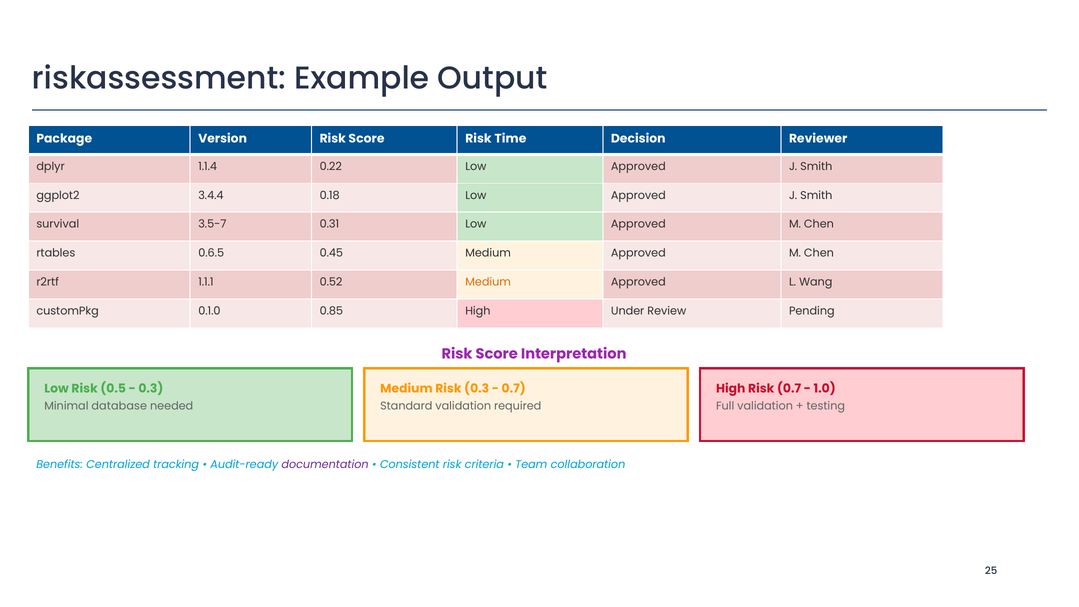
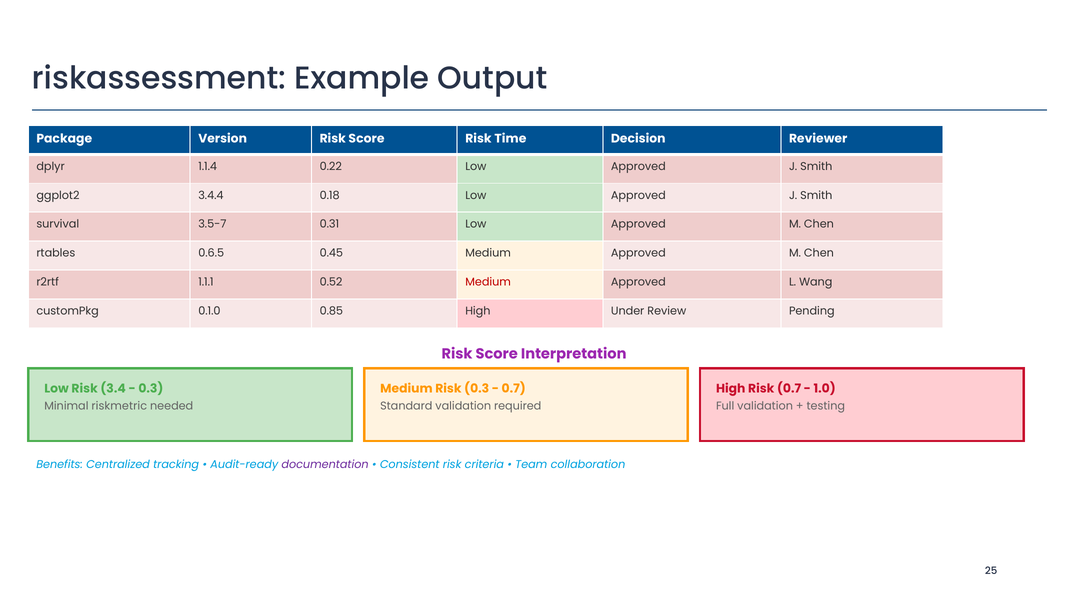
Medium at (488, 282) colour: orange -> red
0.5: 0.5 -> 3.4
database: database -> riskmetric
